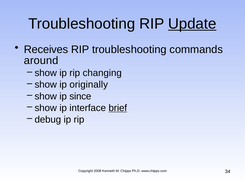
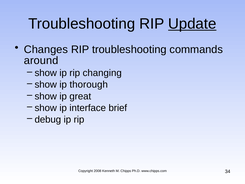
Receives: Receives -> Changes
originally: originally -> thorough
since: since -> great
brief underline: present -> none
